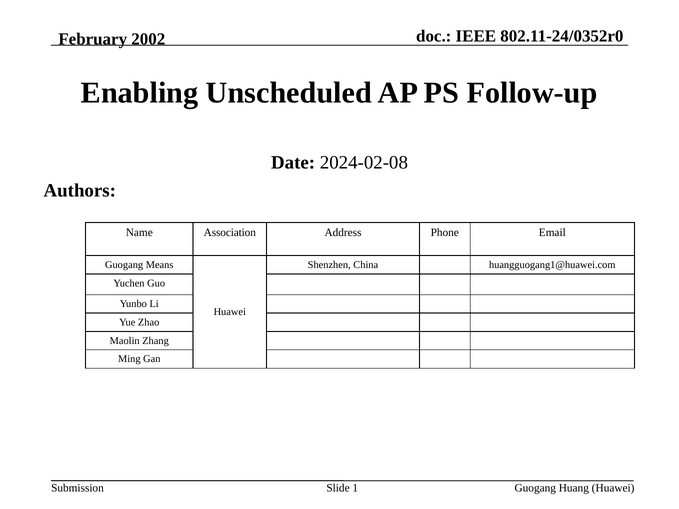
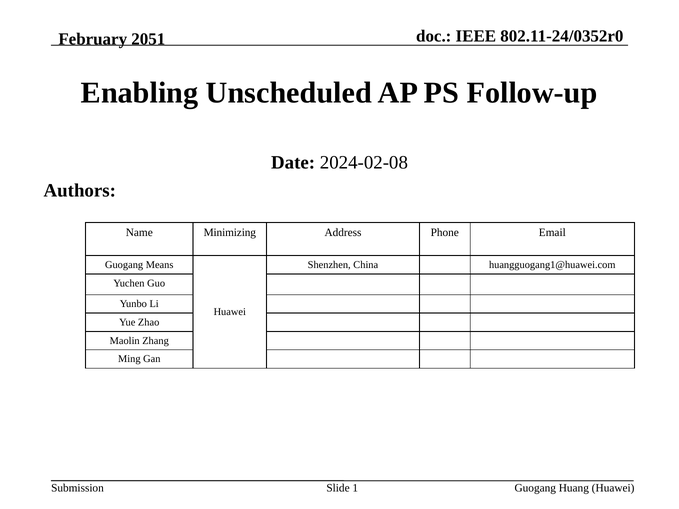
2002: 2002 -> 2051
Association: Association -> Minimizing
